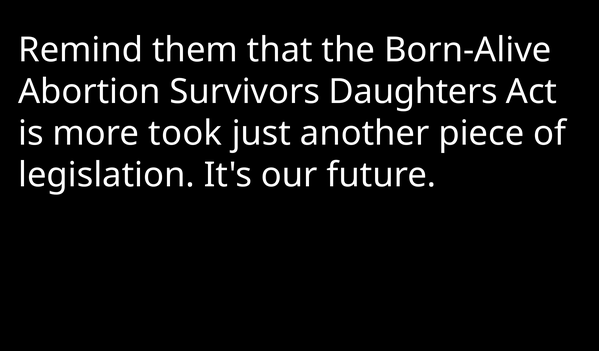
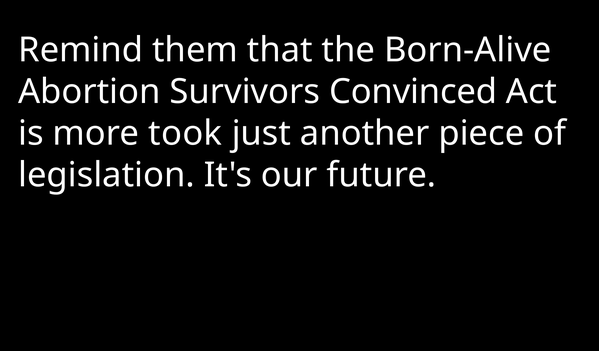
Daughters: Daughters -> Convinced
